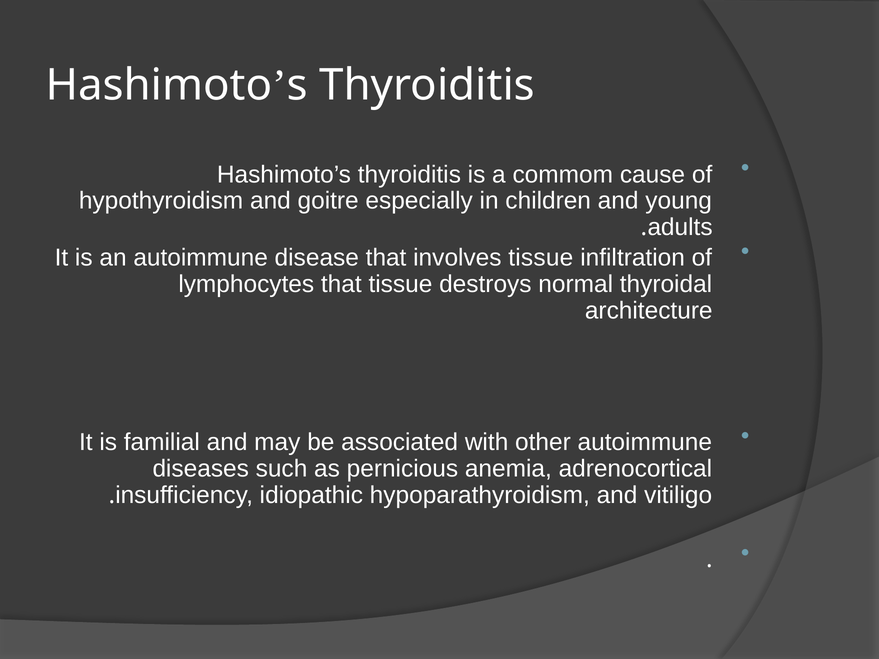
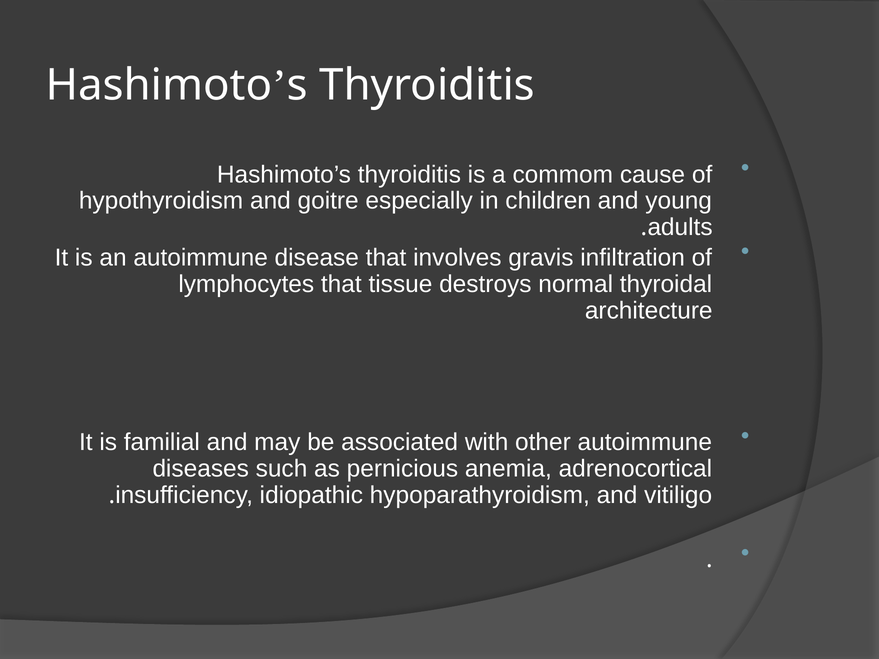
involves tissue: tissue -> gravis
